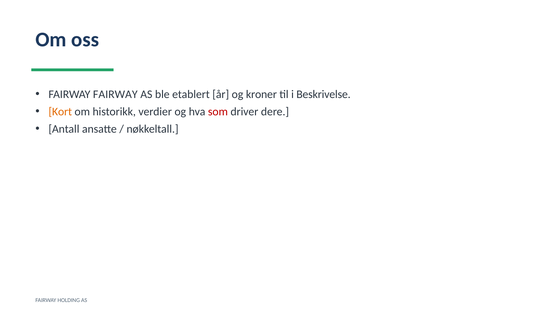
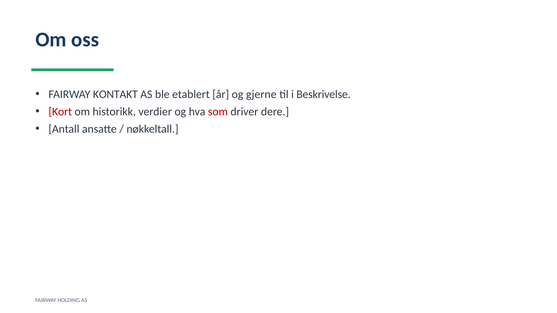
FAIRWAY FAIRWAY: FAIRWAY -> KONTAKT
kroner: kroner -> gjerne
Kort colour: orange -> red
